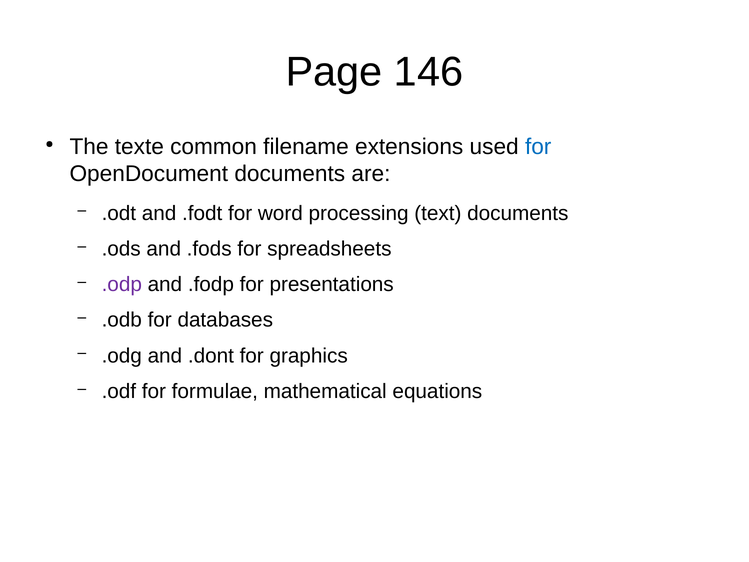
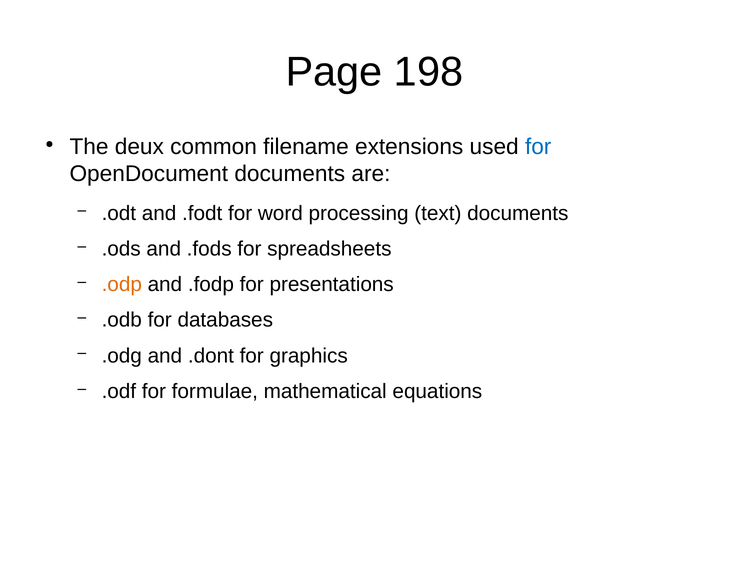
146: 146 -> 198
texte: texte -> deux
.odp colour: purple -> orange
